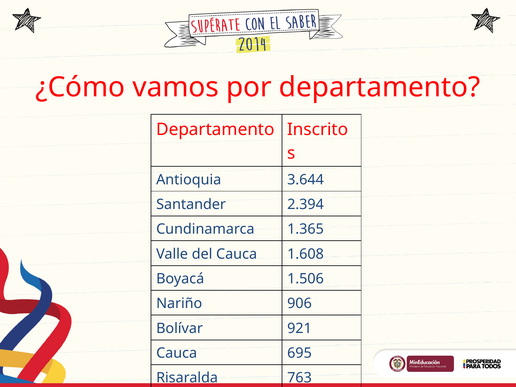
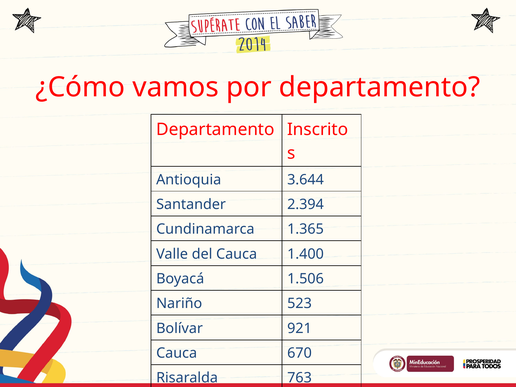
1.608: 1.608 -> 1.400
906: 906 -> 523
695: 695 -> 670
